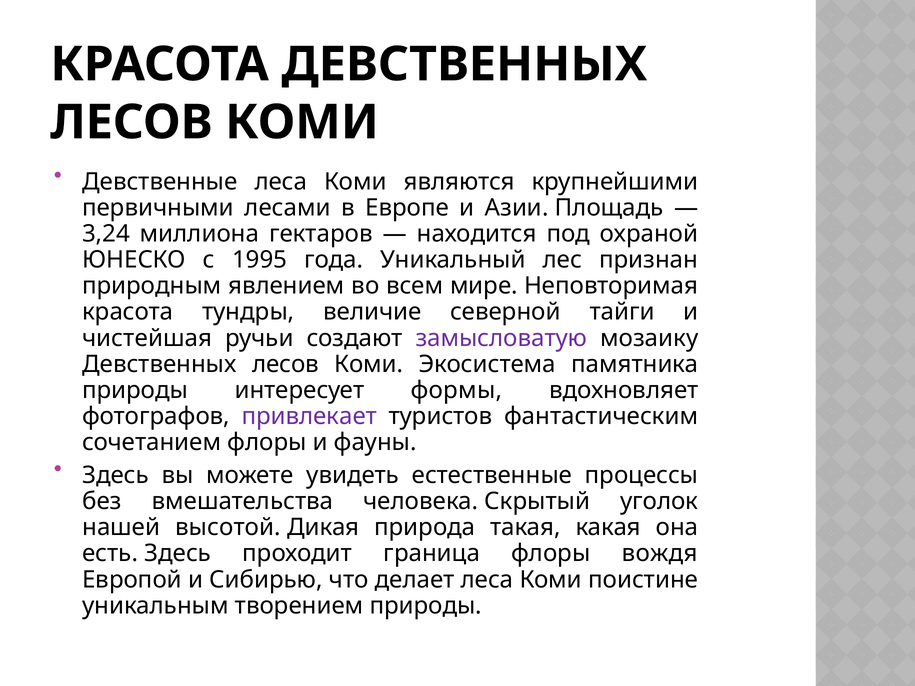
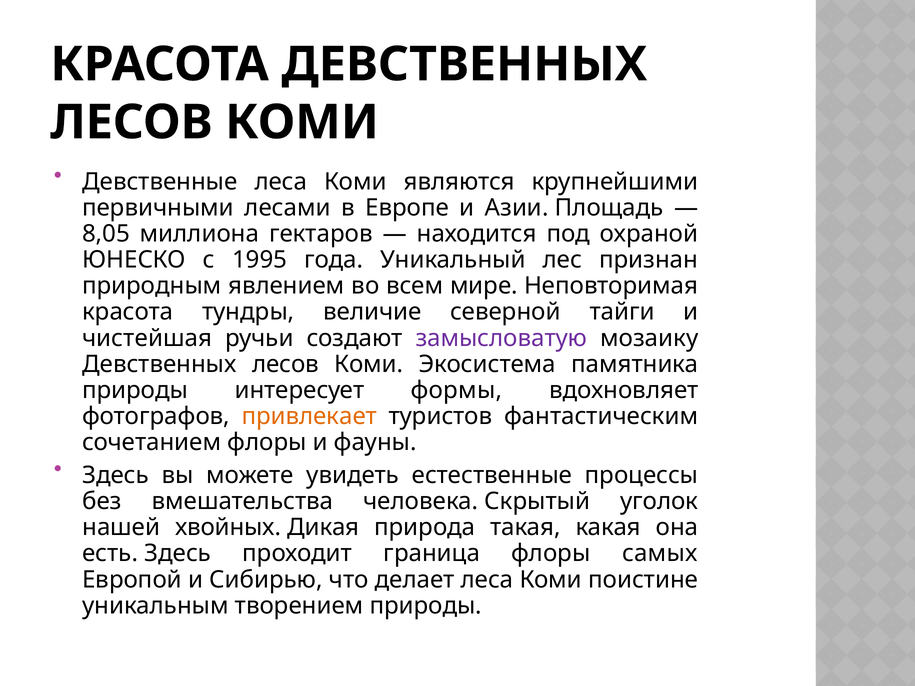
3,24: 3,24 -> 8,05
привлекает colour: purple -> orange
высотой: высотой -> хвойных
вождя: вождя -> самых
